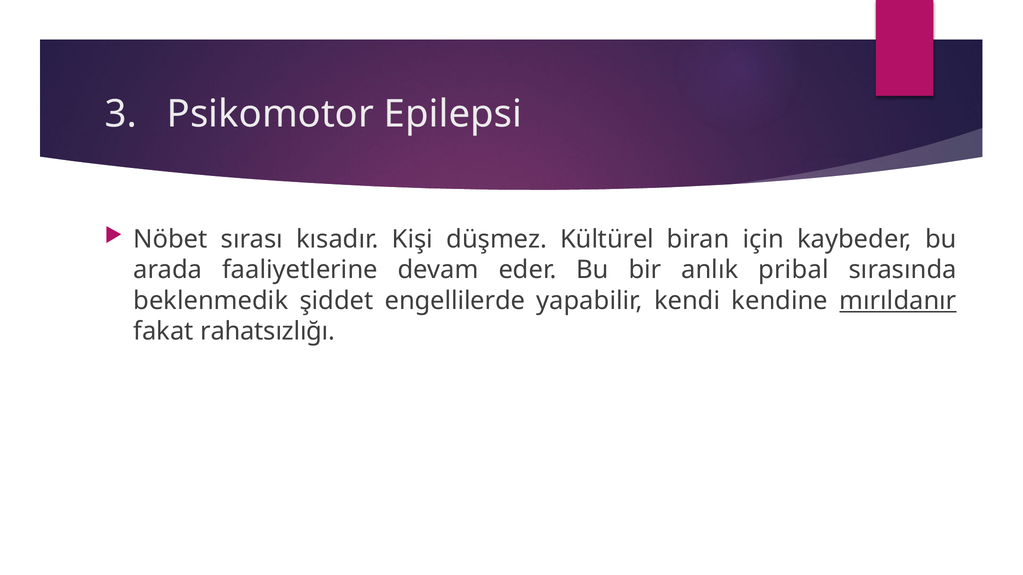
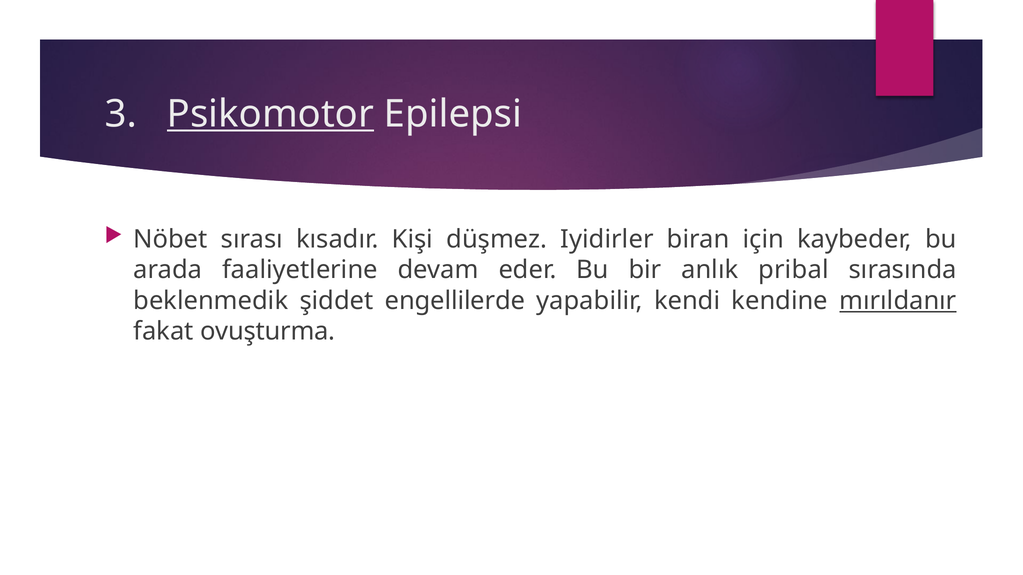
Psikomotor underline: none -> present
Kültürel: Kültürel -> Iyidirler
rahatsızlığı: rahatsızlığı -> ovuşturma
